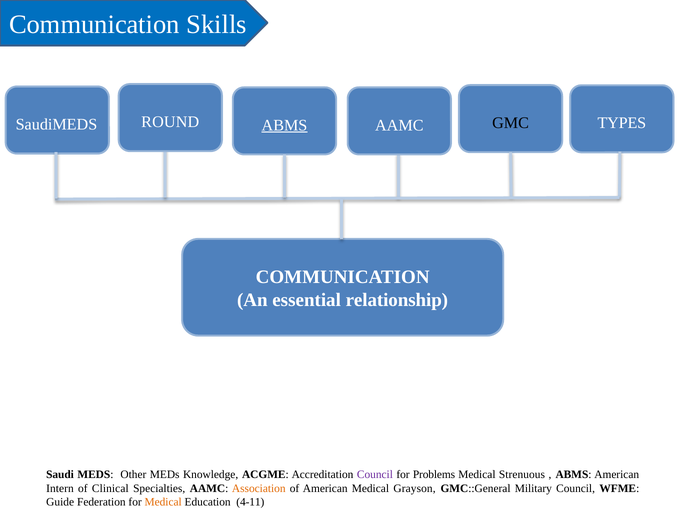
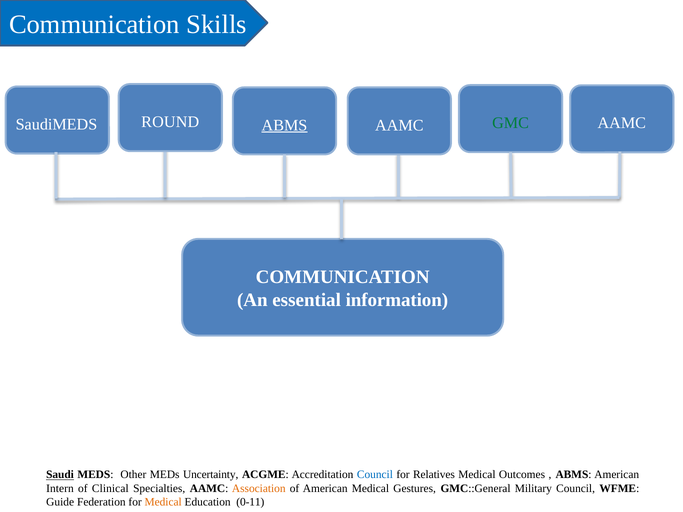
SaudiMEDS TYPES: TYPES -> AAMC
GMC at (511, 123) colour: black -> green
relationship: relationship -> information
Saudi underline: none -> present
Knowledge: Knowledge -> Uncertainty
Council at (375, 475) colour: purple -> blue
Problems: Problems -> Relatives
Strenuous: Strenuous -> Outcomes
Grayson: Grayson -> Gestures
4-11: 4-11 -> 0-11
